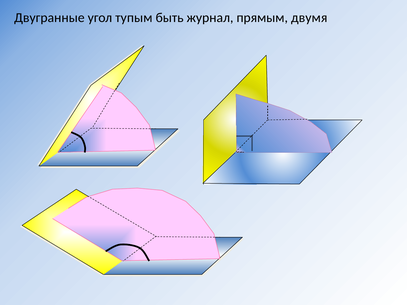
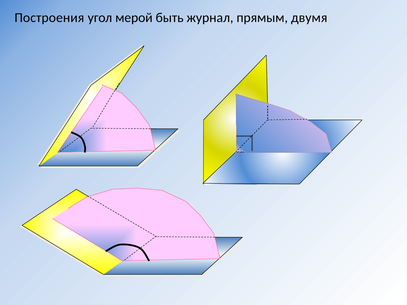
Двугранные: Двугранные -> Построения
тупым: тупым -> мерой
